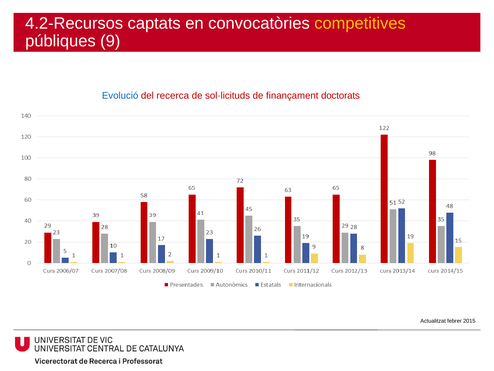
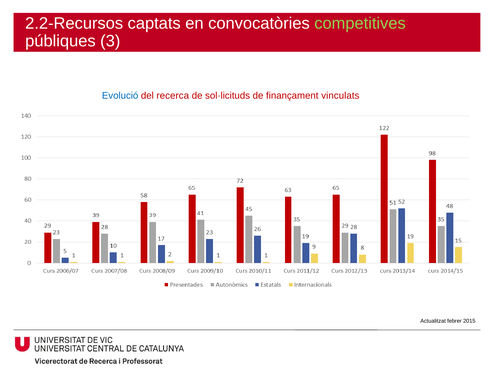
4.2-Recursos: 4.2-Recursos -> 2.2-Recursos
competitives colour: yellow -> light green
9: 9 -> 3
doctorats: doctorats -> vinculats
